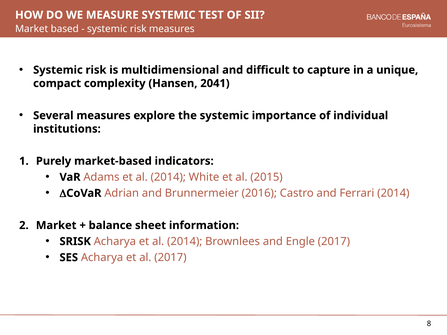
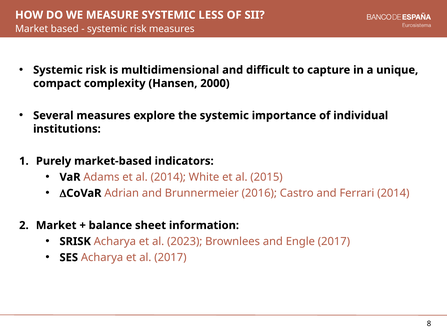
TEST: TEST -> LESS
2041: 2041 -> 2000
Acharya et al 2014: 2014 -> 2023
